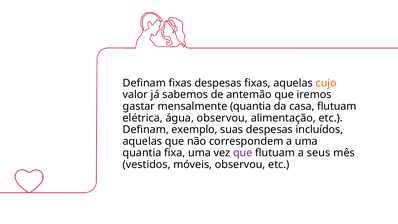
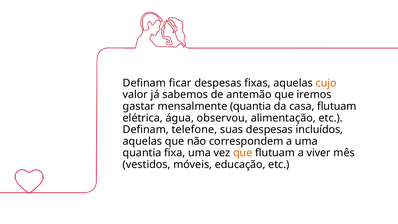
Definam fixas: fixas -> ficar
exemplo: exemplo -> telefone
que at (243, 153) colour: purple -> orange
seus: seus -> viver
móveis observou: observou -> educação
